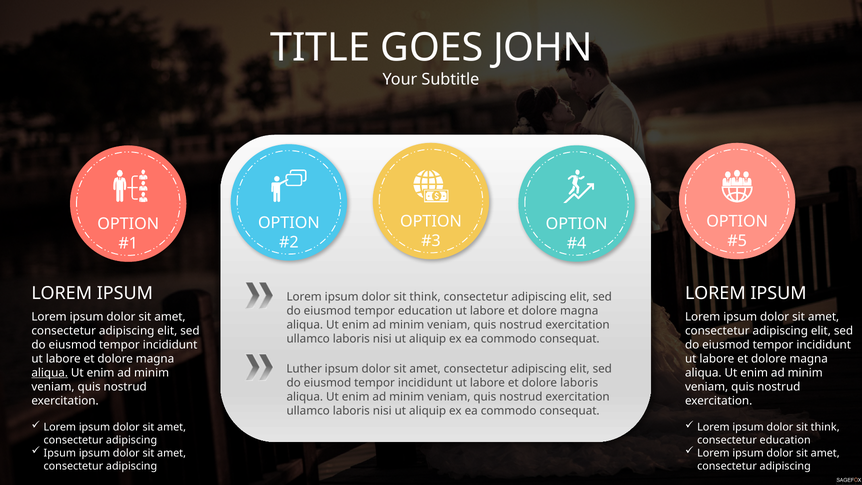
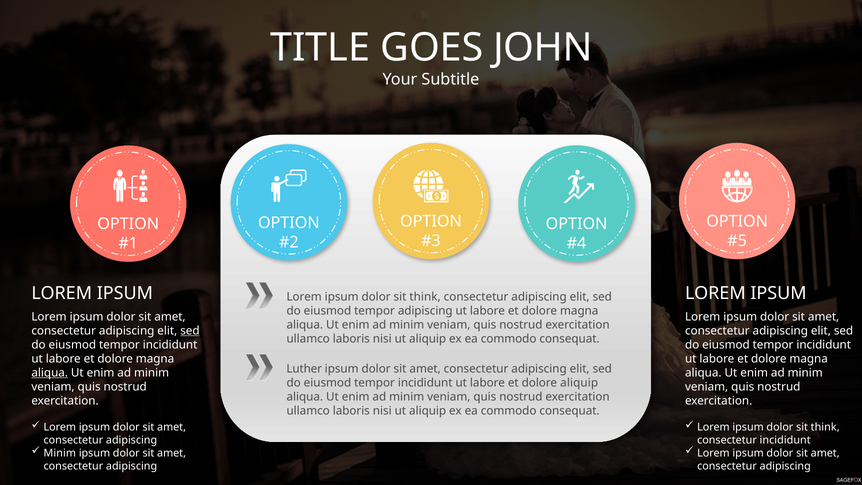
tempor education: education -> adipiscing
sed at (190, 331) underline: none -> present
dolore laboris: laboris -> aliquip
consectetur education: education -> incididunt
Ipsum at (60, 453): Ipsum -> Minim
